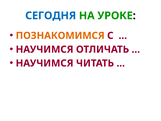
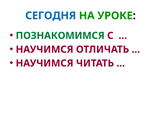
ПОЗНАКОМИМСЯ colour: orange -> green
